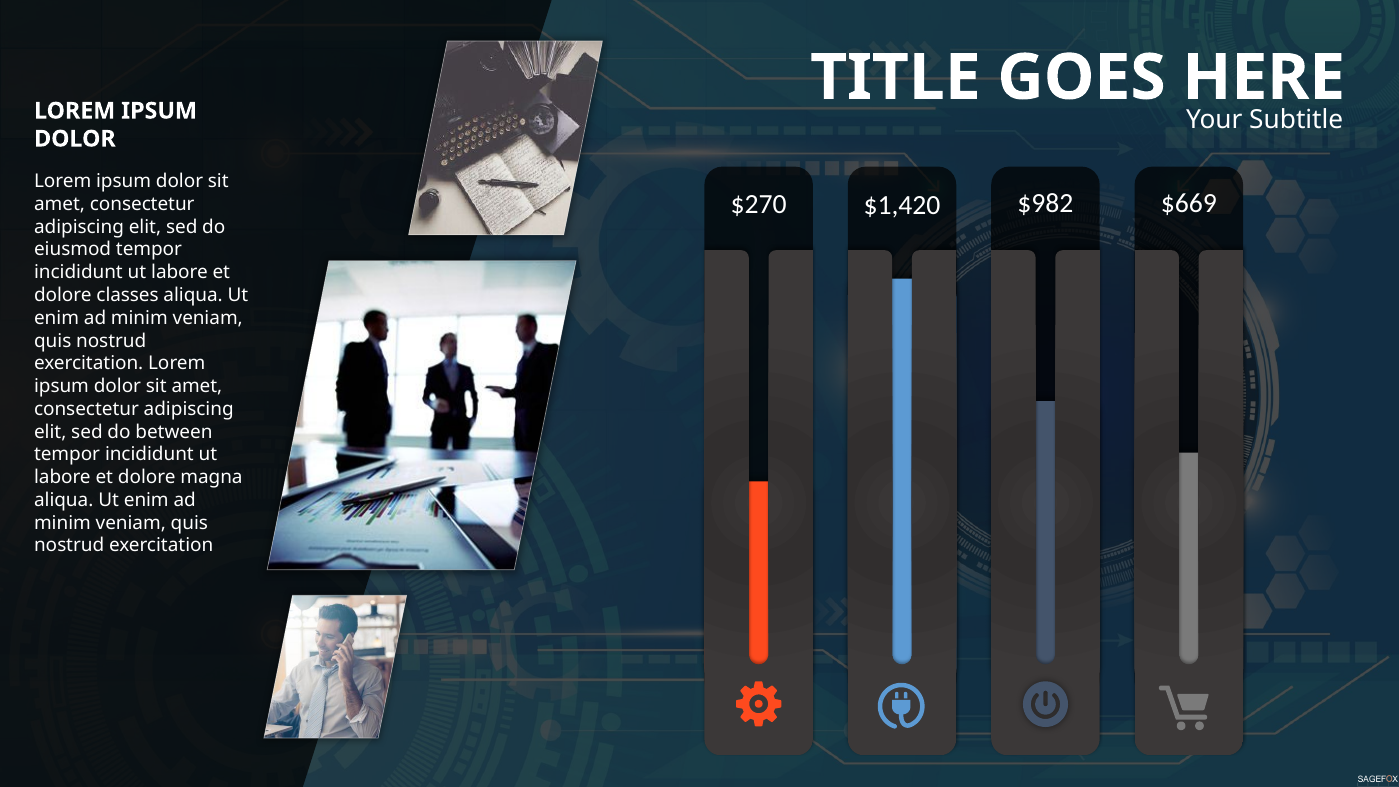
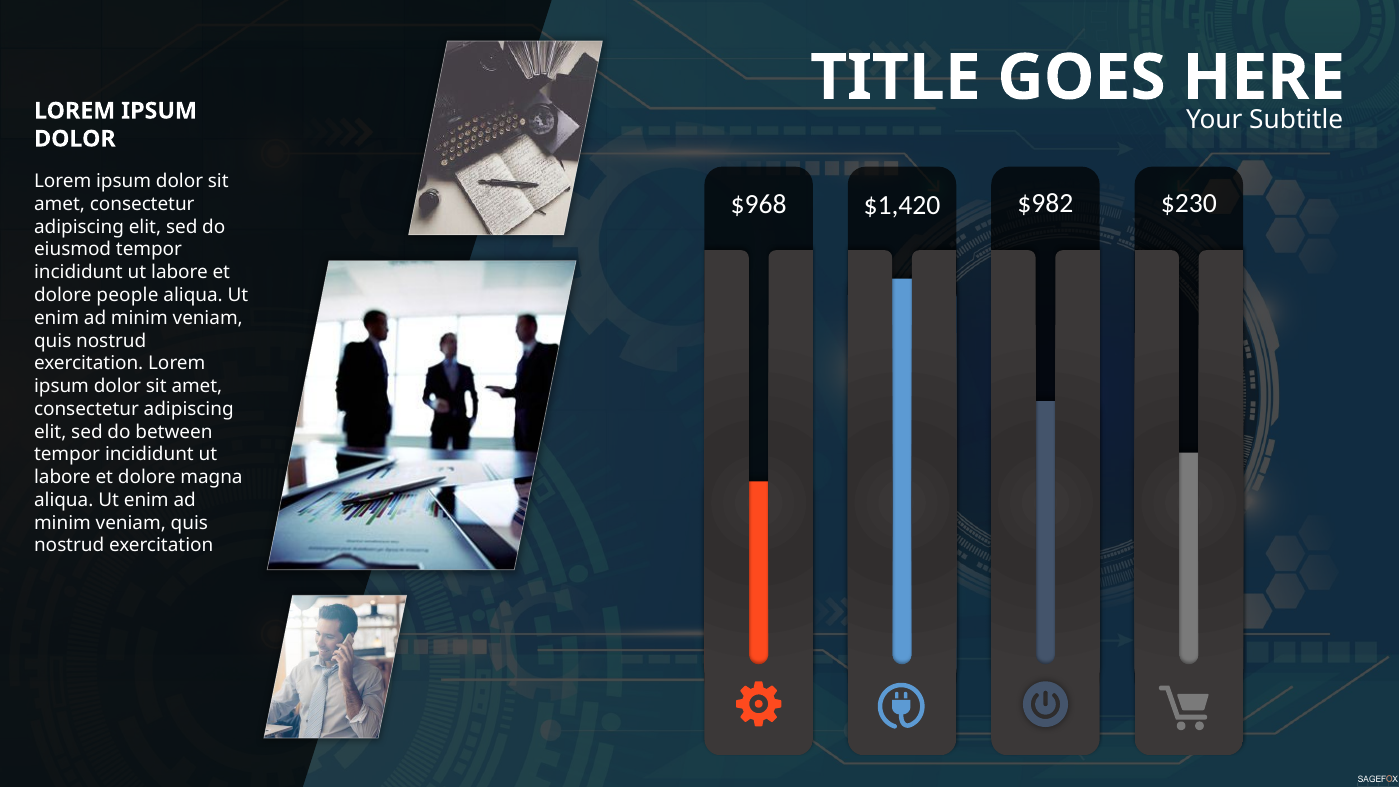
$270: $270 -> $968
$669: $669 -> $230
classes: classes -> people
